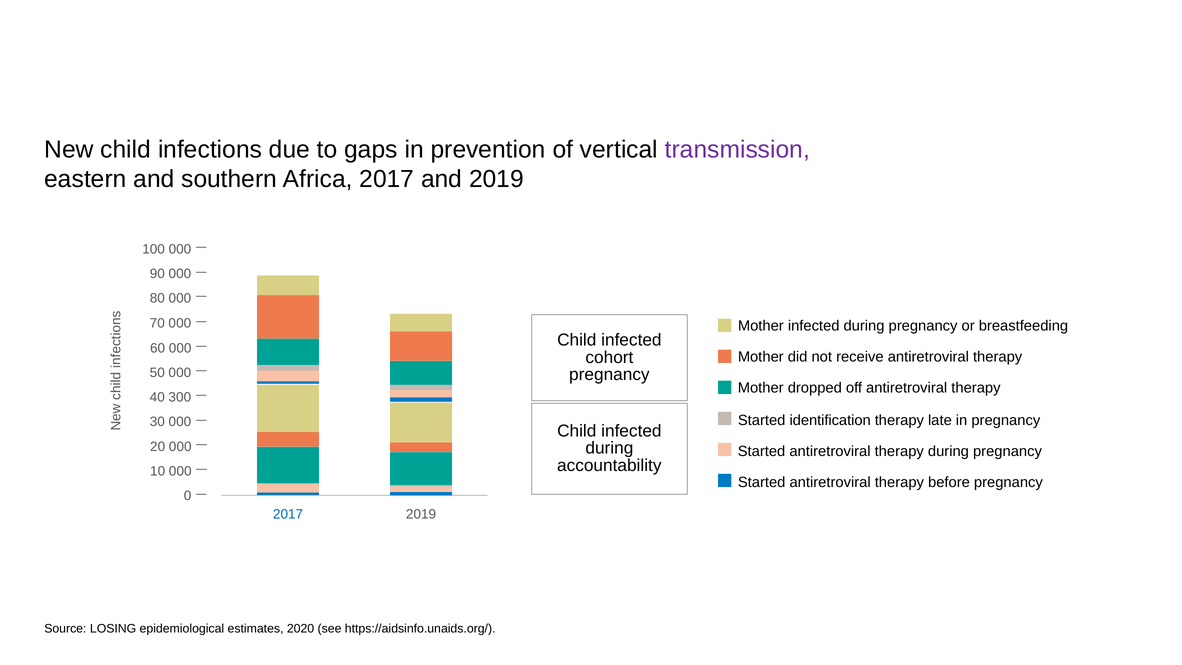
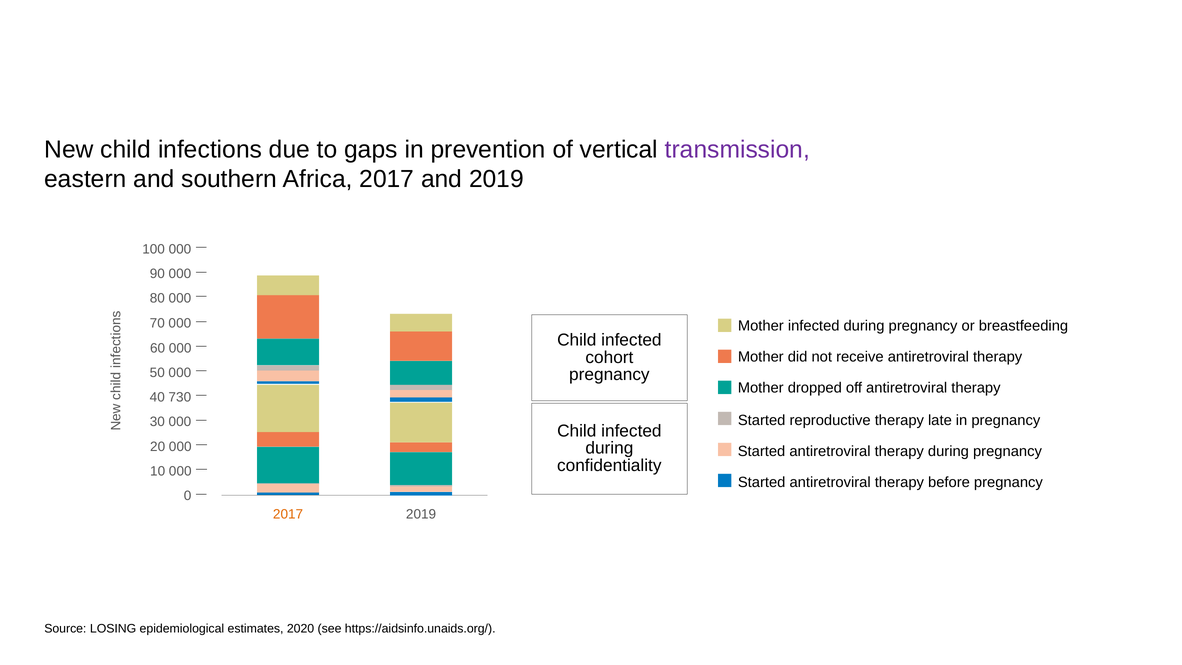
300: 300 -> 730
identification: identification -> reproductive
accountability: accountability -> confidentiality
2017 at (288, 514) colour: blue -> orange
